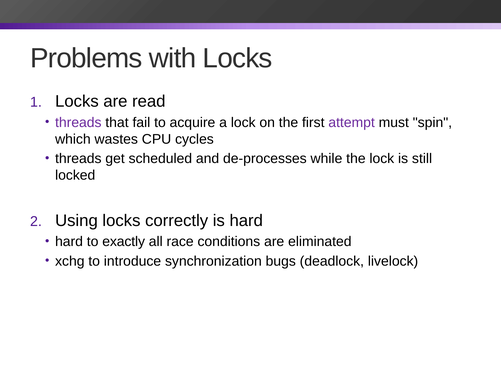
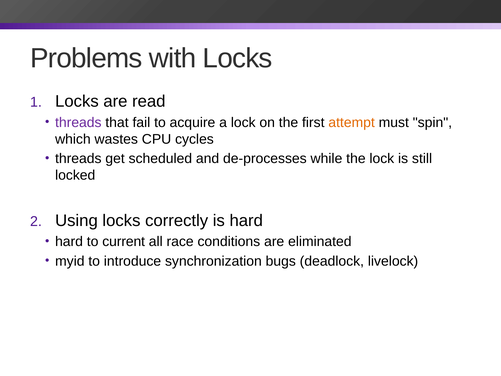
attempt colour: purple -> orange
exactly: exactly -> current
xchg: xchg -> myid
